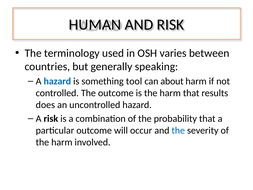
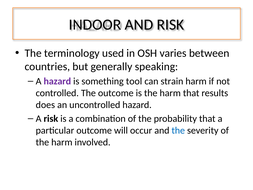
HUMAN: HUMAN -> INDOOR
hazard at (57, 81) colour: blue -> purple
about: about -> strain
